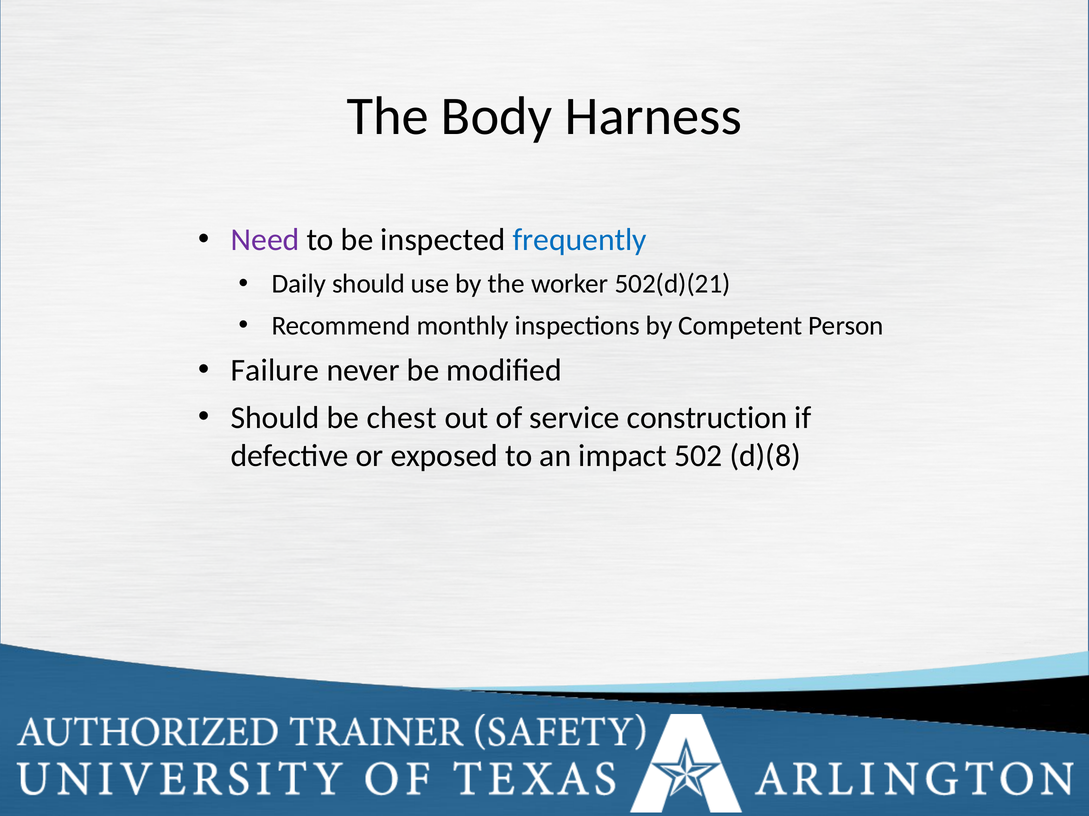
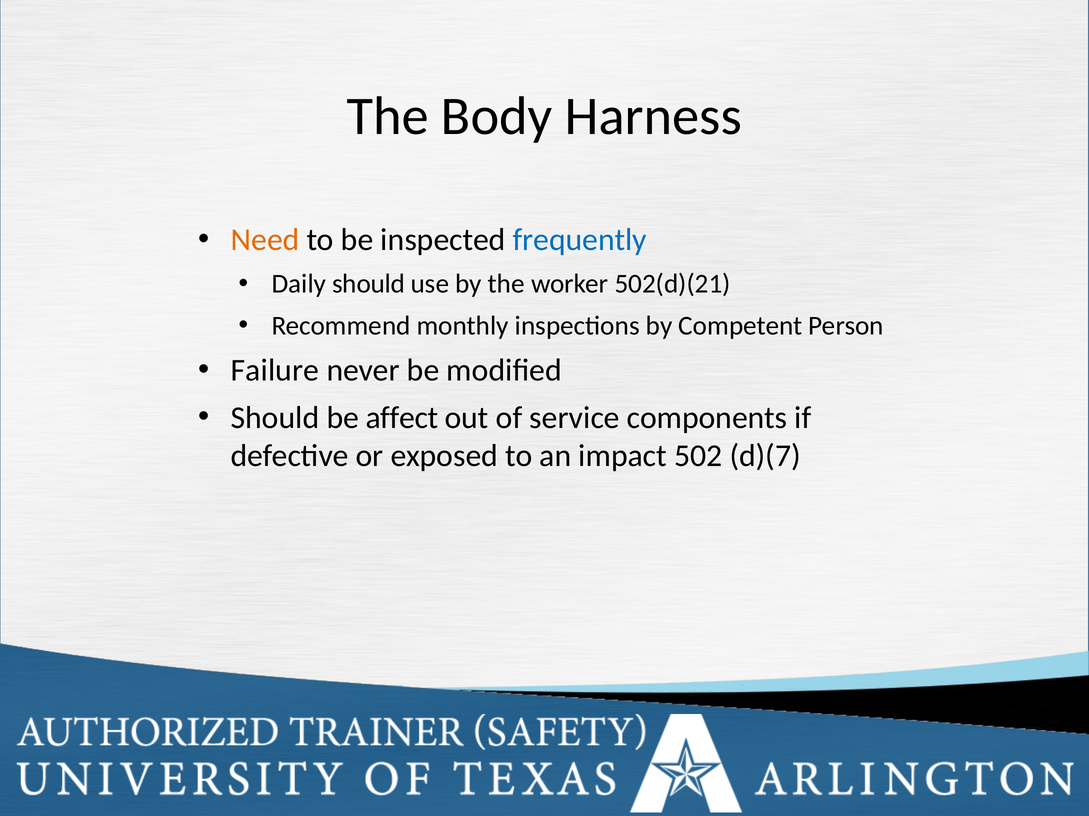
Need colour: purple -> orange
chest: chest -> affect
construction: construction -> components
d)(8: d)(8 -> d)(7
